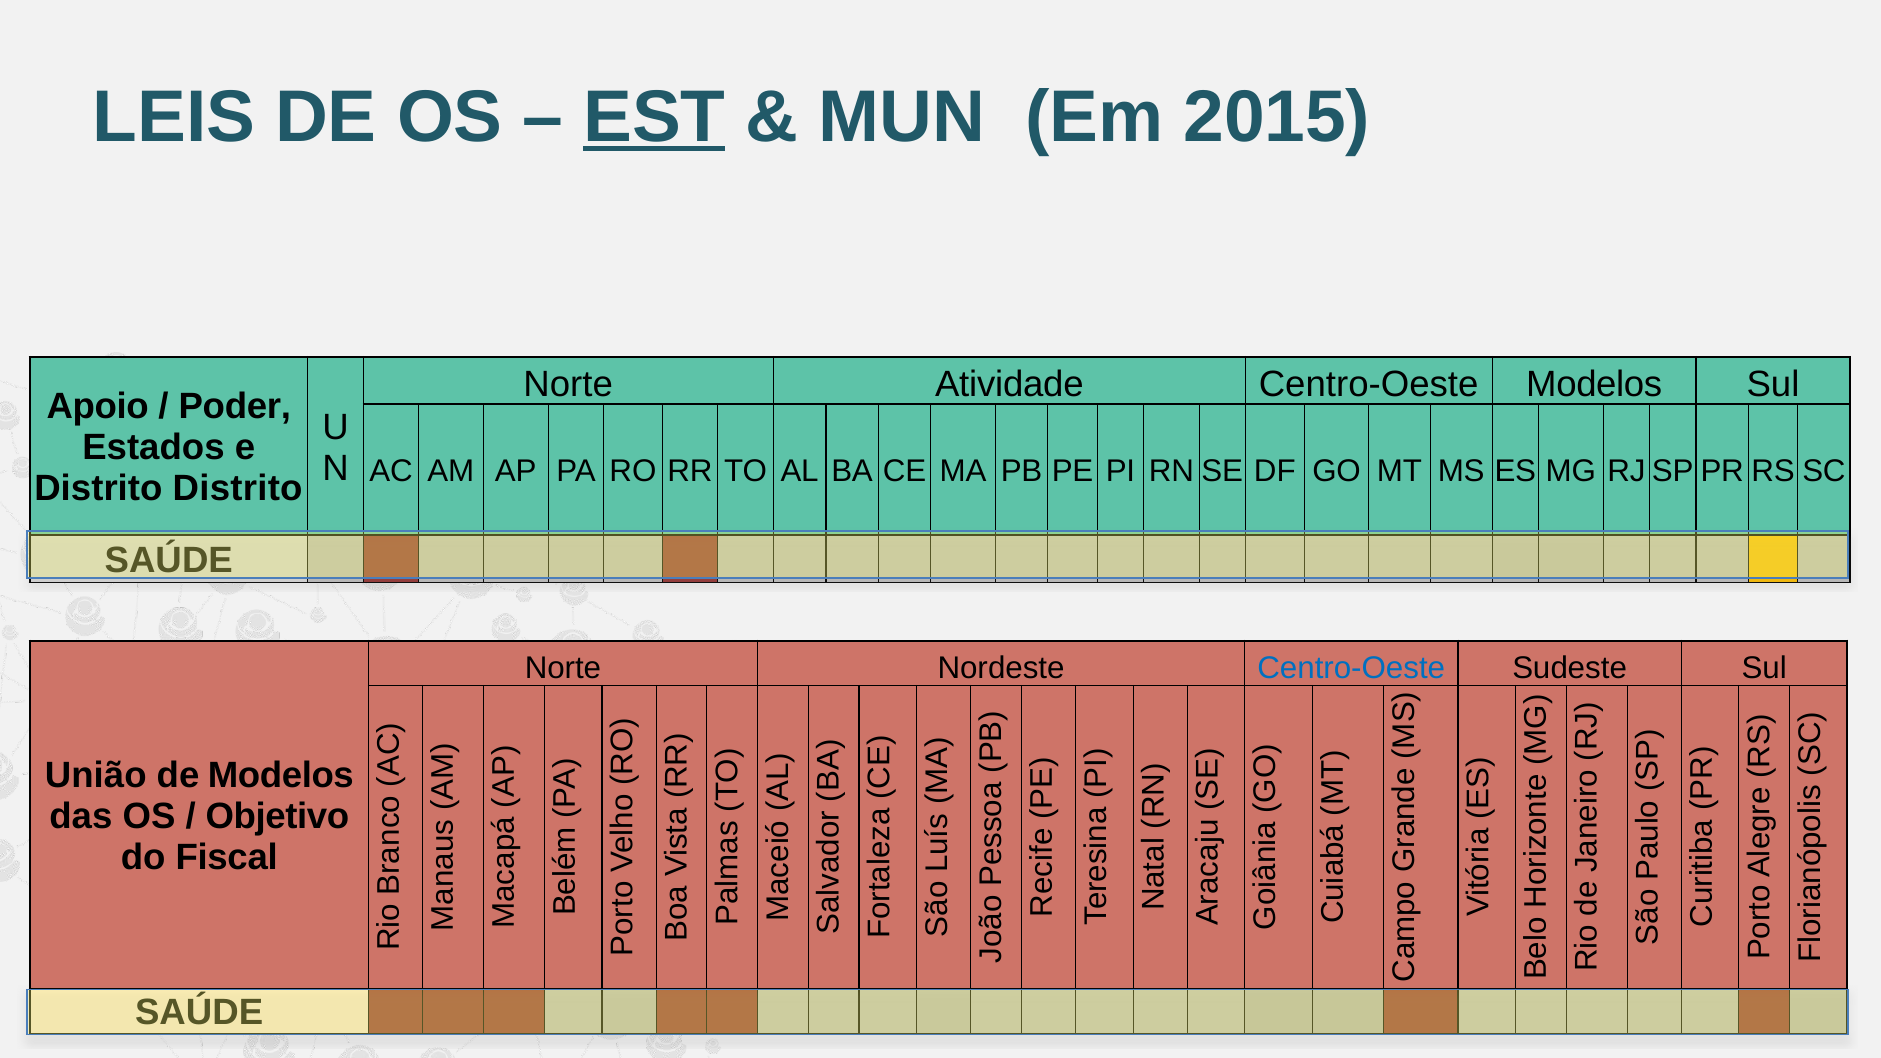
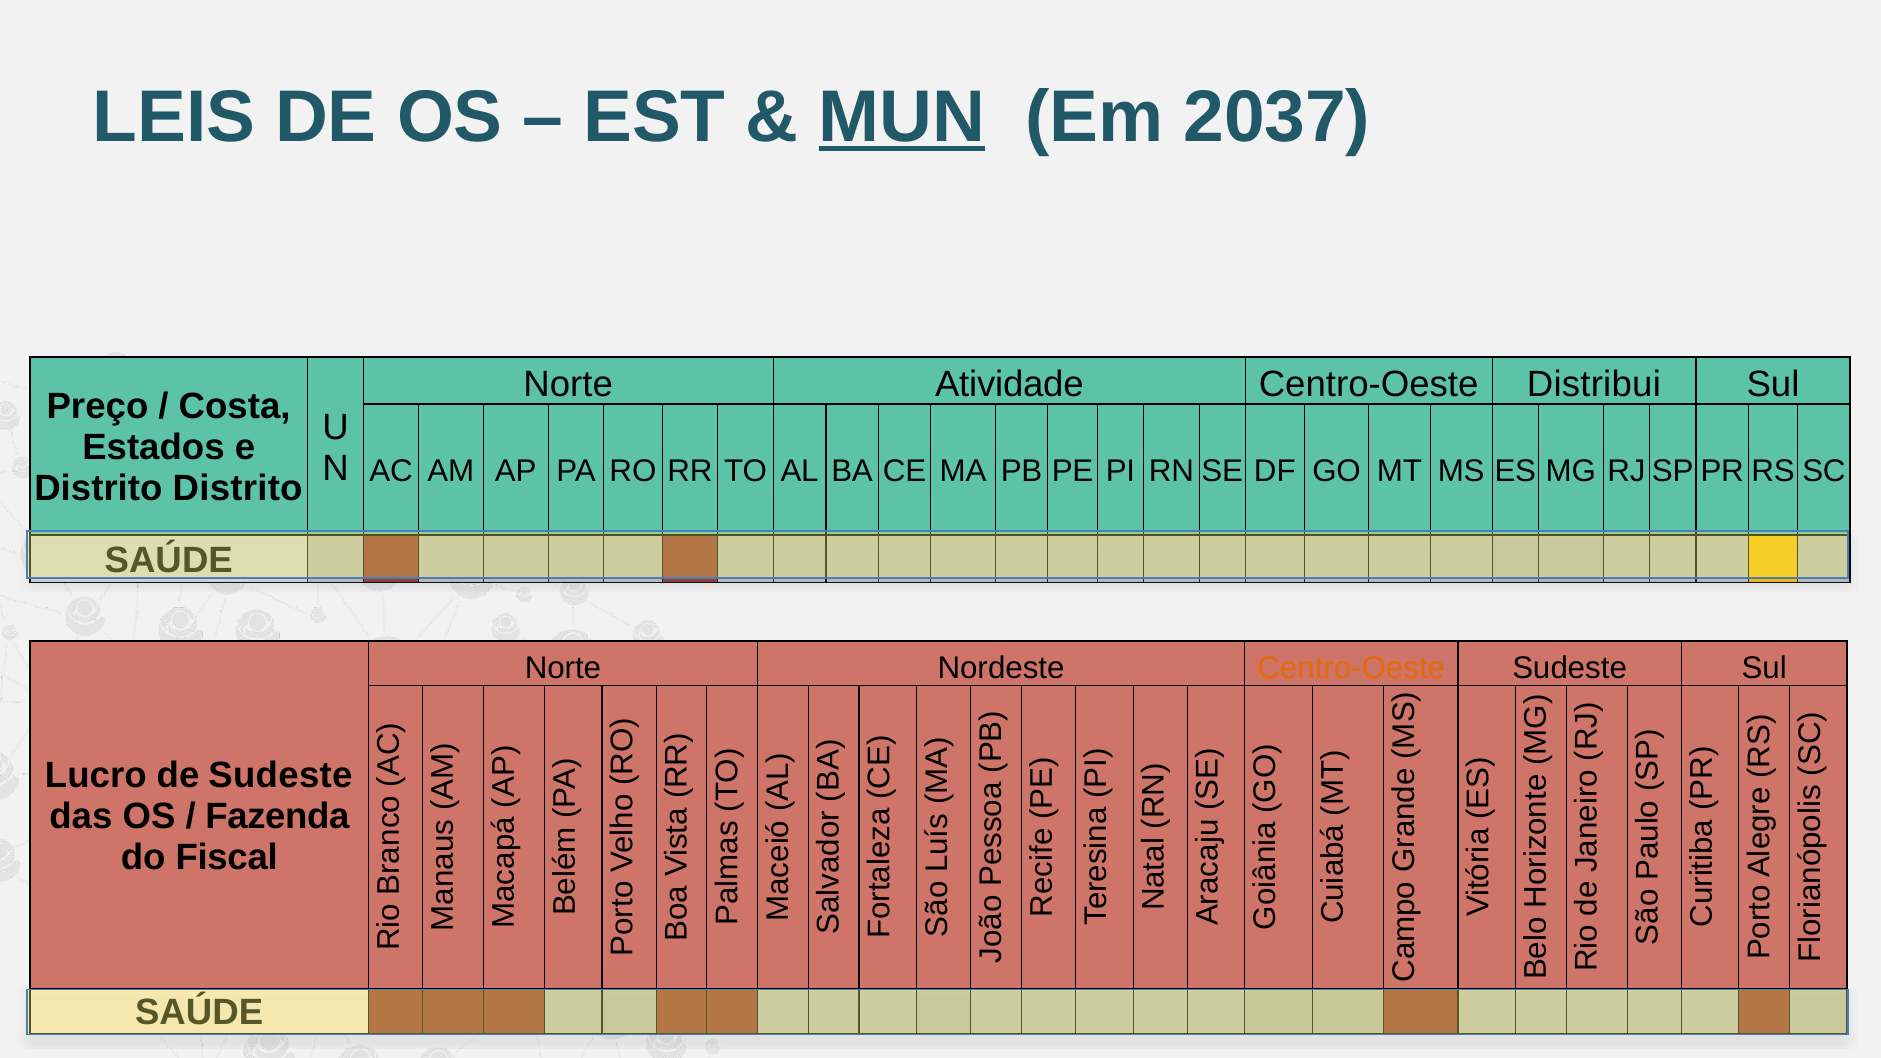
EST underline: present -> none
MUN underline: none -> present
2015: 2015 -> 2037
Centro-Oeste Modelos: Modelos -> Distribui
Apoio: Apoio -> Preço
Poder: Poder -> Costa
Centro-Oeste at (1351, 669) colour: blue -> orange
União: União -> Lucro
de Modelos: Modelos -> Sudeste
Objetivo: Objetivo -> Fazenda
